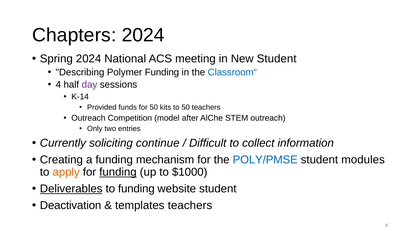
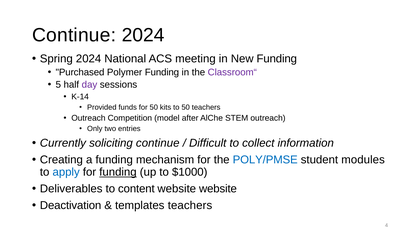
Chapters at (74, 35): Chapters -> Continue
New Student: Student -> Funding
Describing: Describing -> Purchased
Classroom“ colour: blue -> purple
4 at (58, 85): 4 -> 5
apply colour: orange -> blue
Deliverables underline: present -> none
to funding: funding -> content
website student: student -> website
